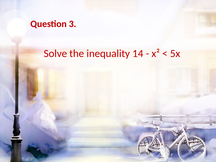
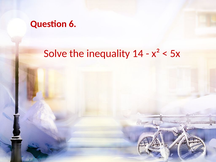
3: 3 -> 6
